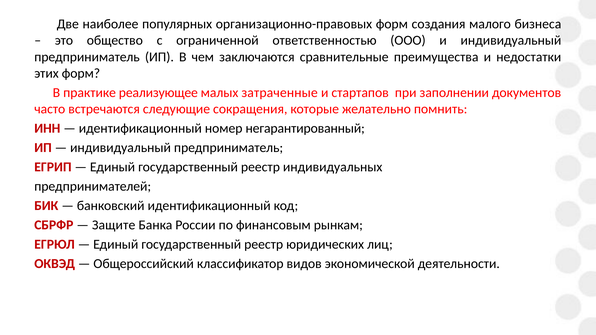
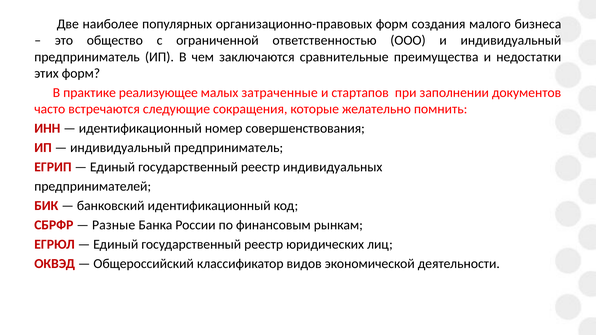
негарантированный: негарантированный -> совершенствования
Защите: Защите -> Разные
